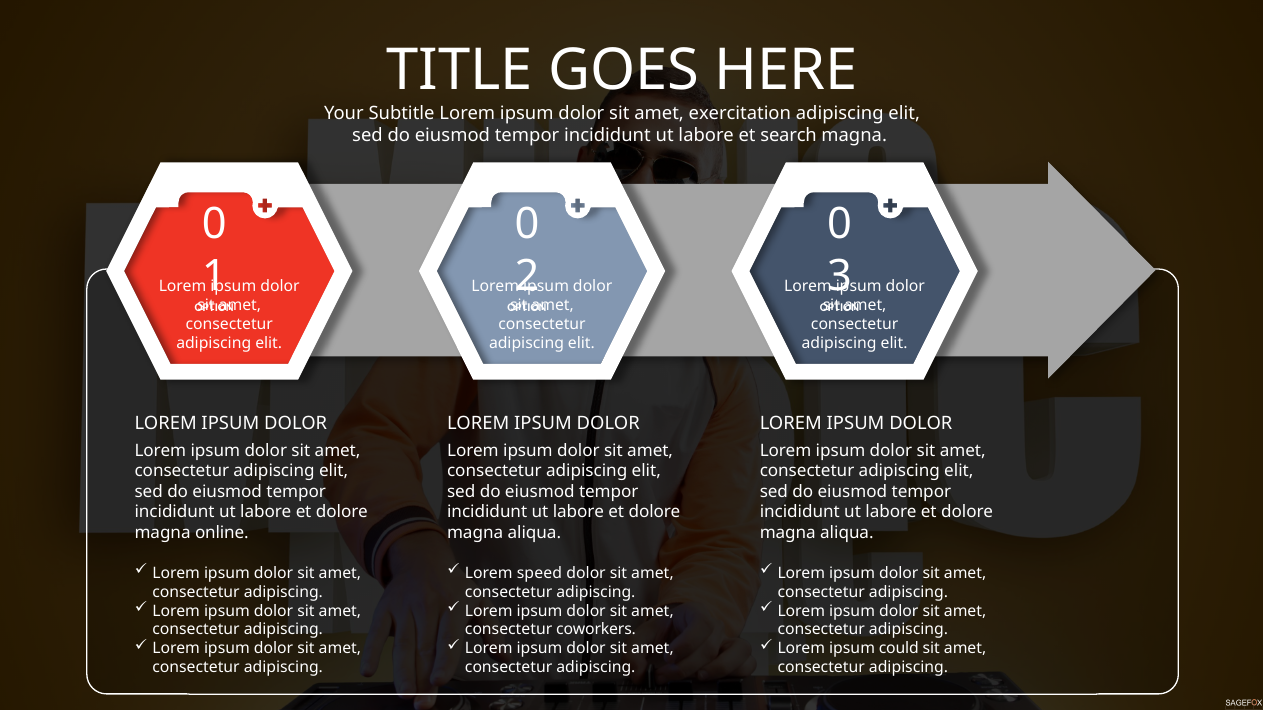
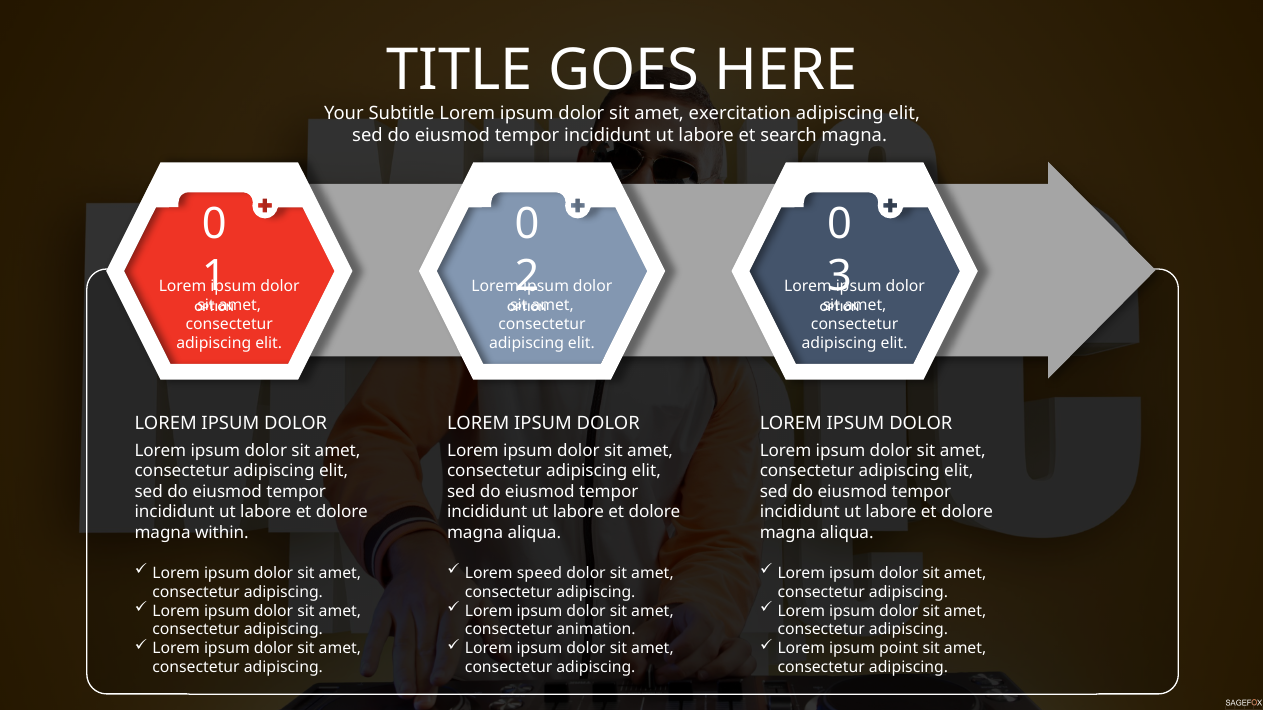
online: online -> within
coworkers: coworkers -> animation
could: could -> point
